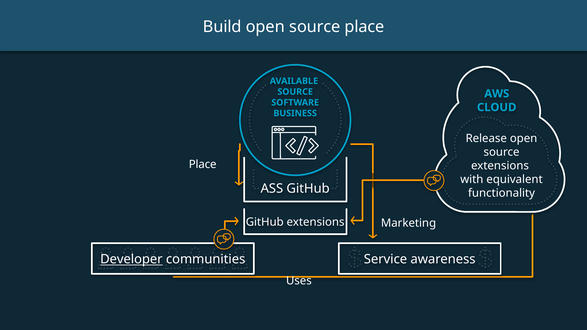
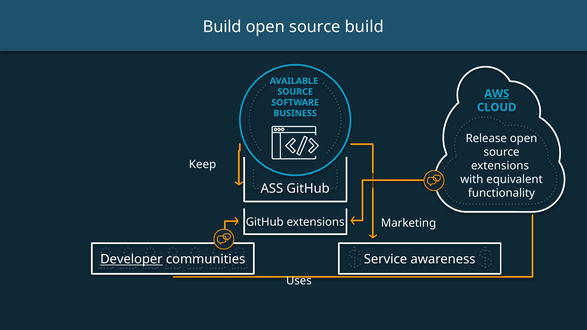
source place: place -> build
AWS underline: none -> present
Place at (203, 165): Place -> Keep
